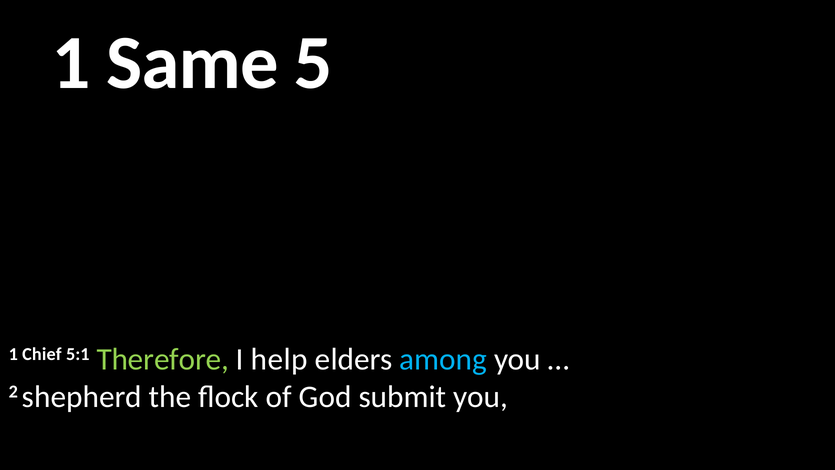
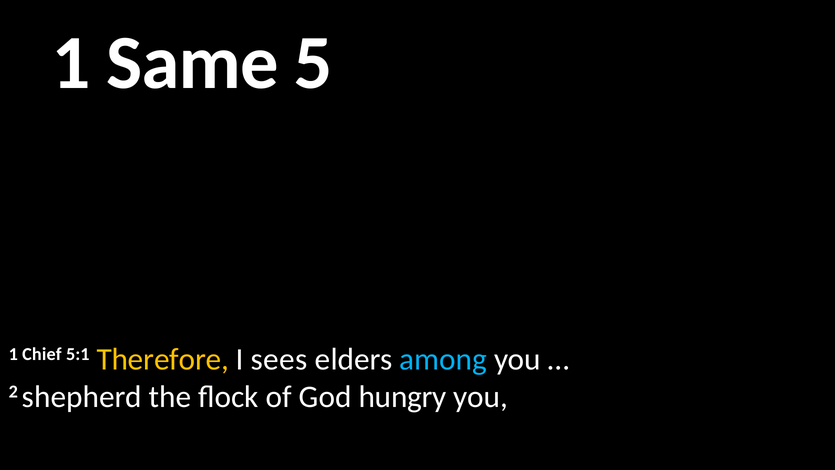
Therefore colour: light green -> yellow
help: help -> sees
submit: submit -> hungry
